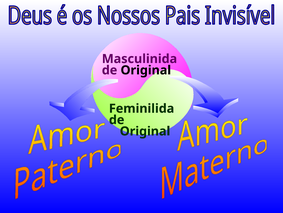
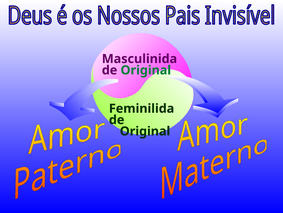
Original at (146, 70) colour: black -> green
